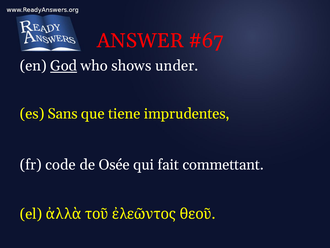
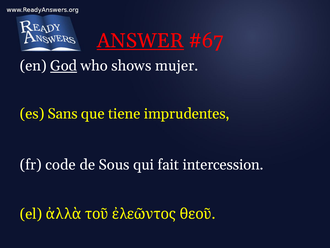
ANSWER underline: none -> present
under: under -> mujer
Osée: Osée -> Sous
commettant: commettant -> intercession
